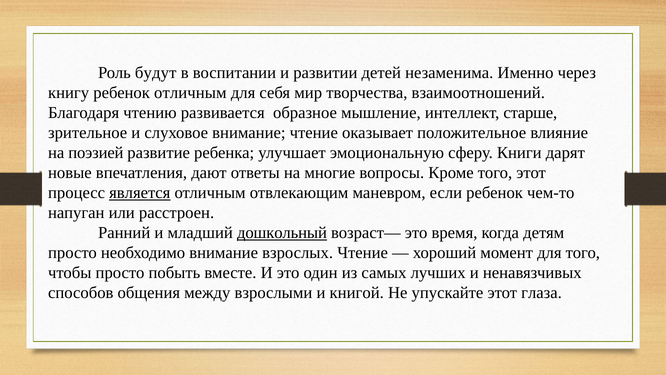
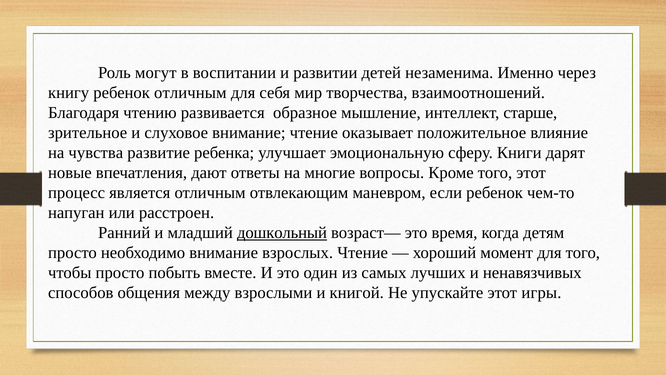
будут: будут -> могут
поэзией: поэзией -> чувства
является underline: present -> none
глаза: глаза -> игры
